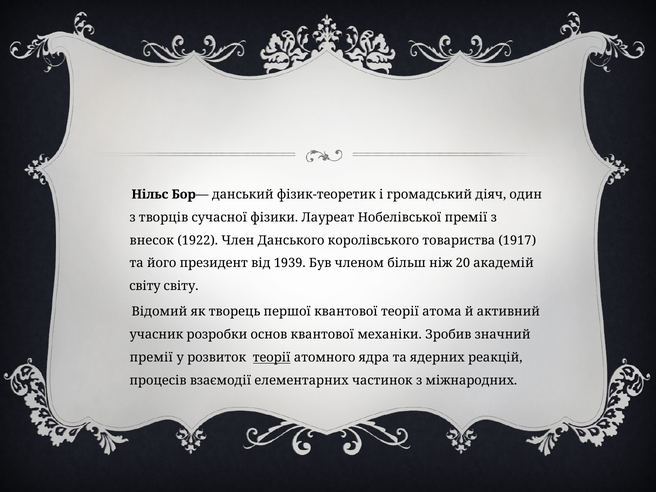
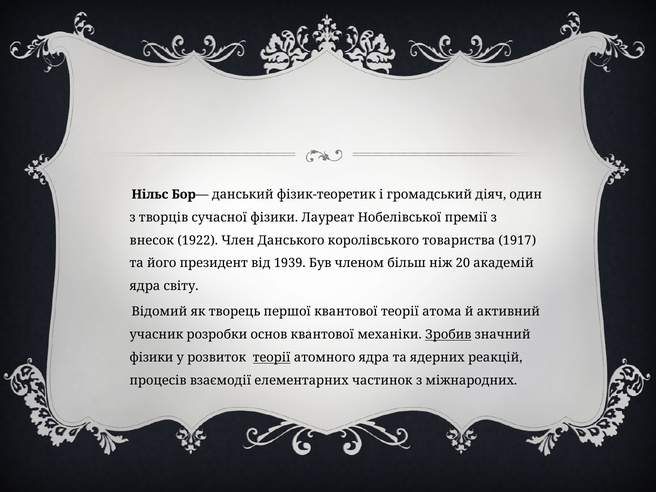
світу at (145, 286): світу -> ядра
Зробив underline: none -> present
премії at (151, 358): премії -> фізики
